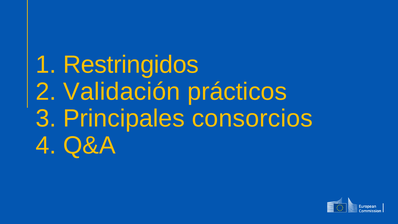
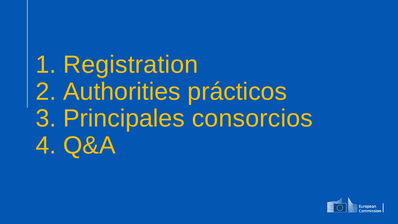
Restringidos: Restringidos -> Registration
Validación: Validación -> Authorities
